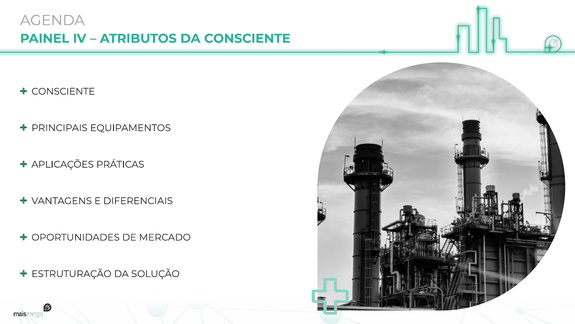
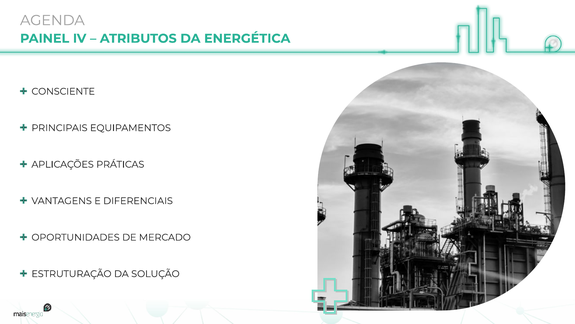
DA CONSCIENTE: CONSCIENTE -> ENERGÉTICA
